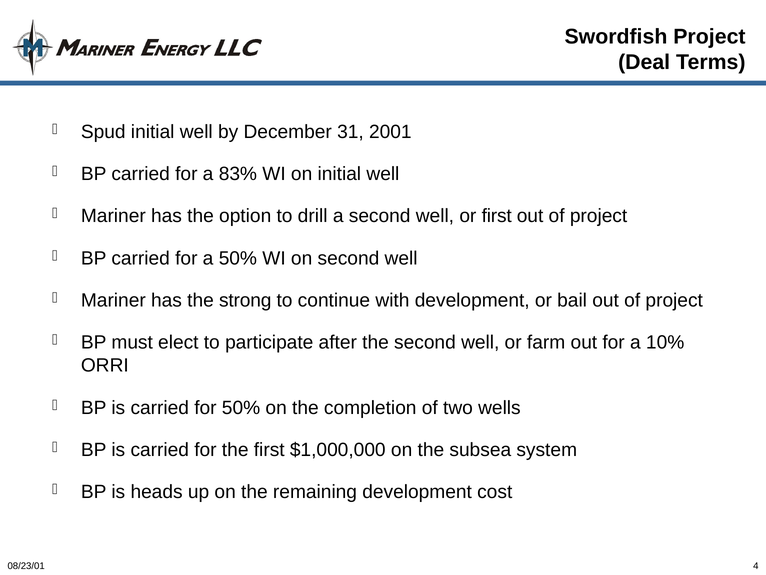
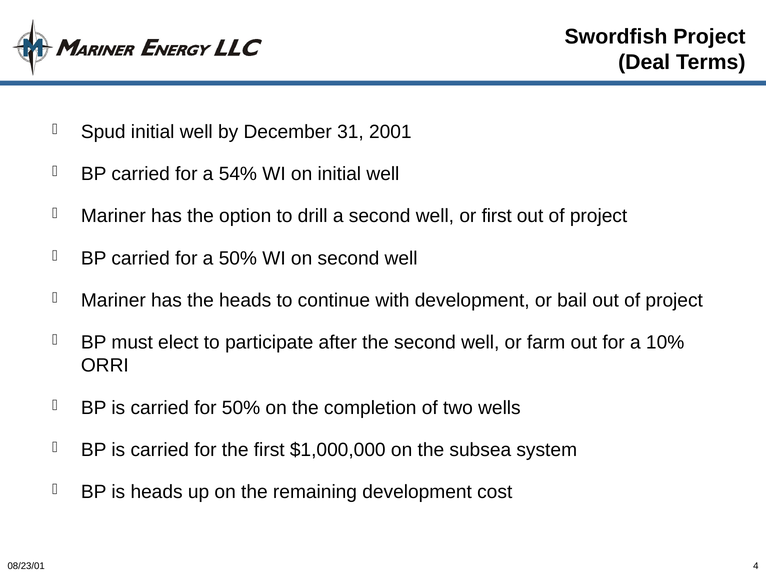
83%: 83% -> 54%
the strong: strong -> heads
